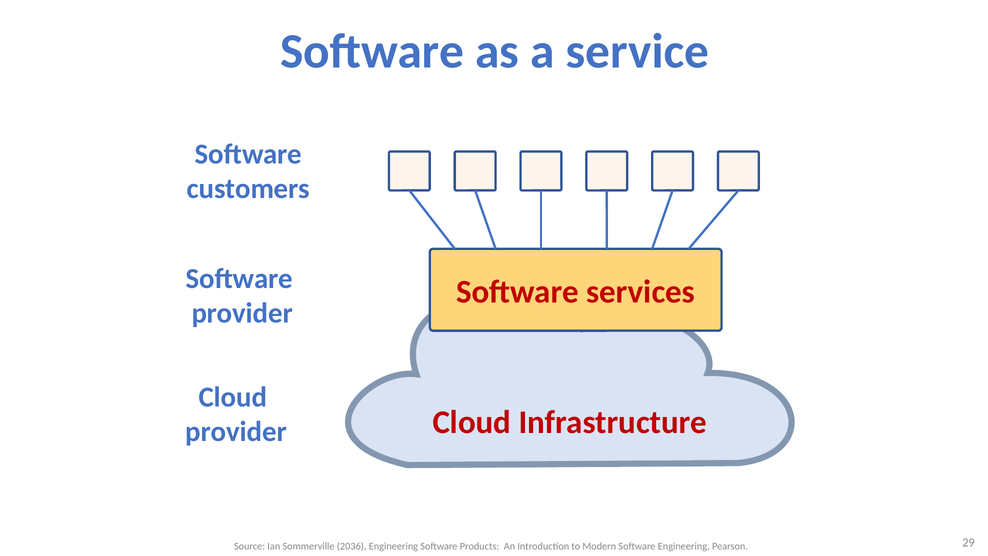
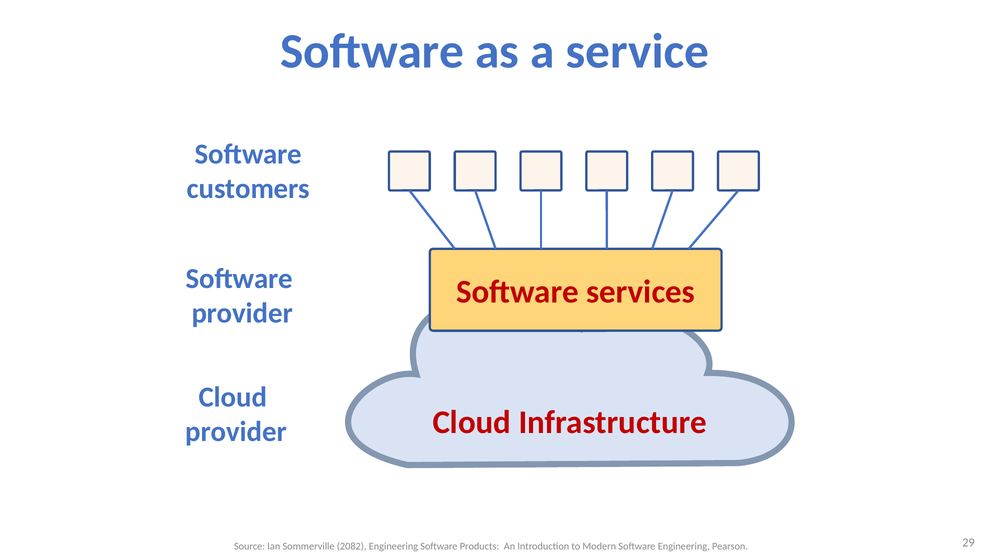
2036: 2036 -> 2082
